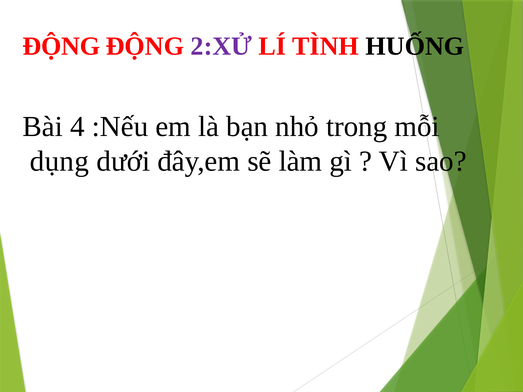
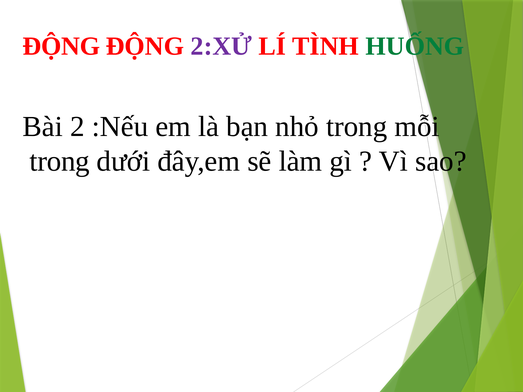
HUỐNG colour: black -> green
4: 4 -> 2
dụng at (59, 161): dụng -> trong
